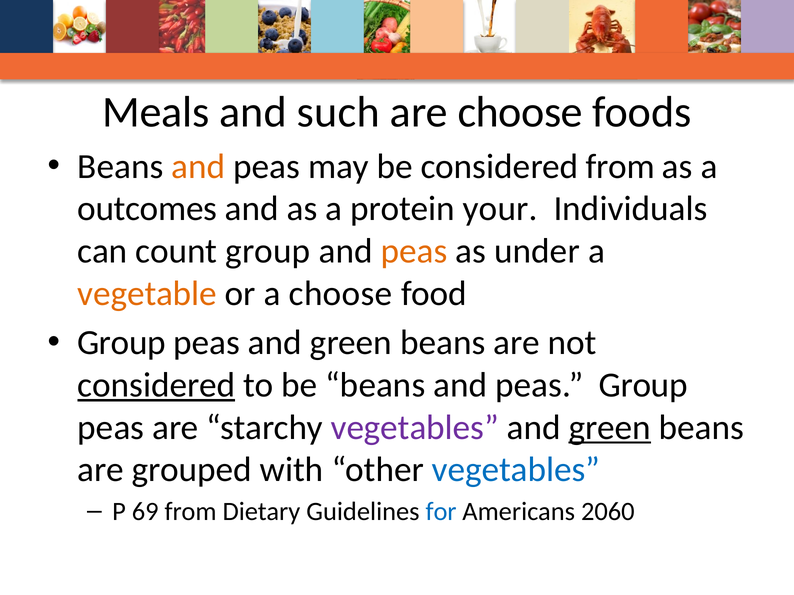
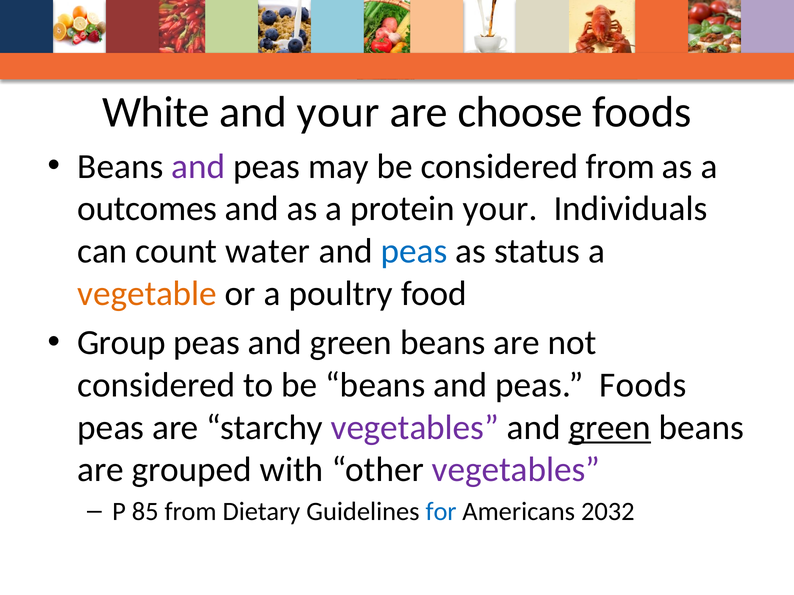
Meals: Meals -> White
and such: such -> your
and at (198, 167) colour: orange -> purple
count group: group -> water
peas at (414, 251) colour: orange -> blue
under: under -> status
a choose: choose -> poultry
considered at (156, 385) underline: present -> none
peas Group: Group -> Foods
vegetables at (516, 470) colour: blue -> purple
69: 69 -> 85
2060: 2060 -> 2032
